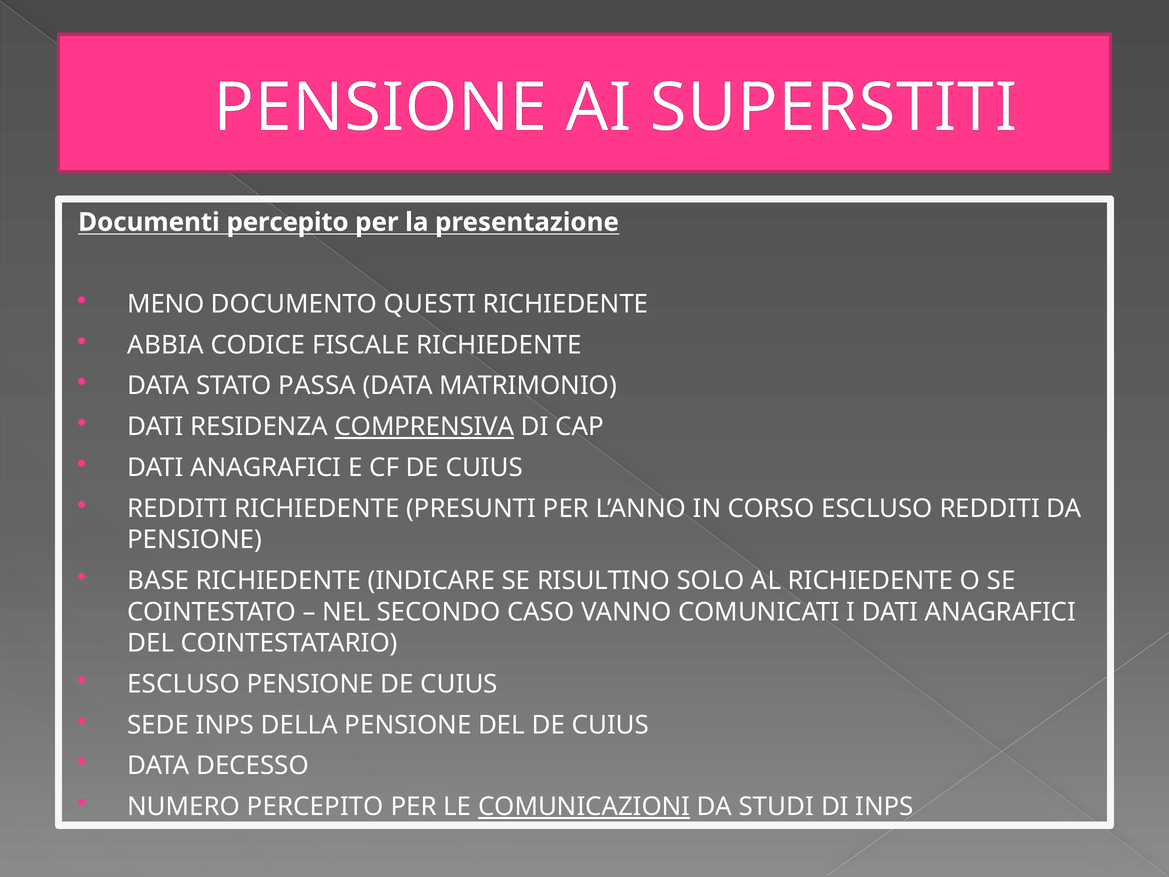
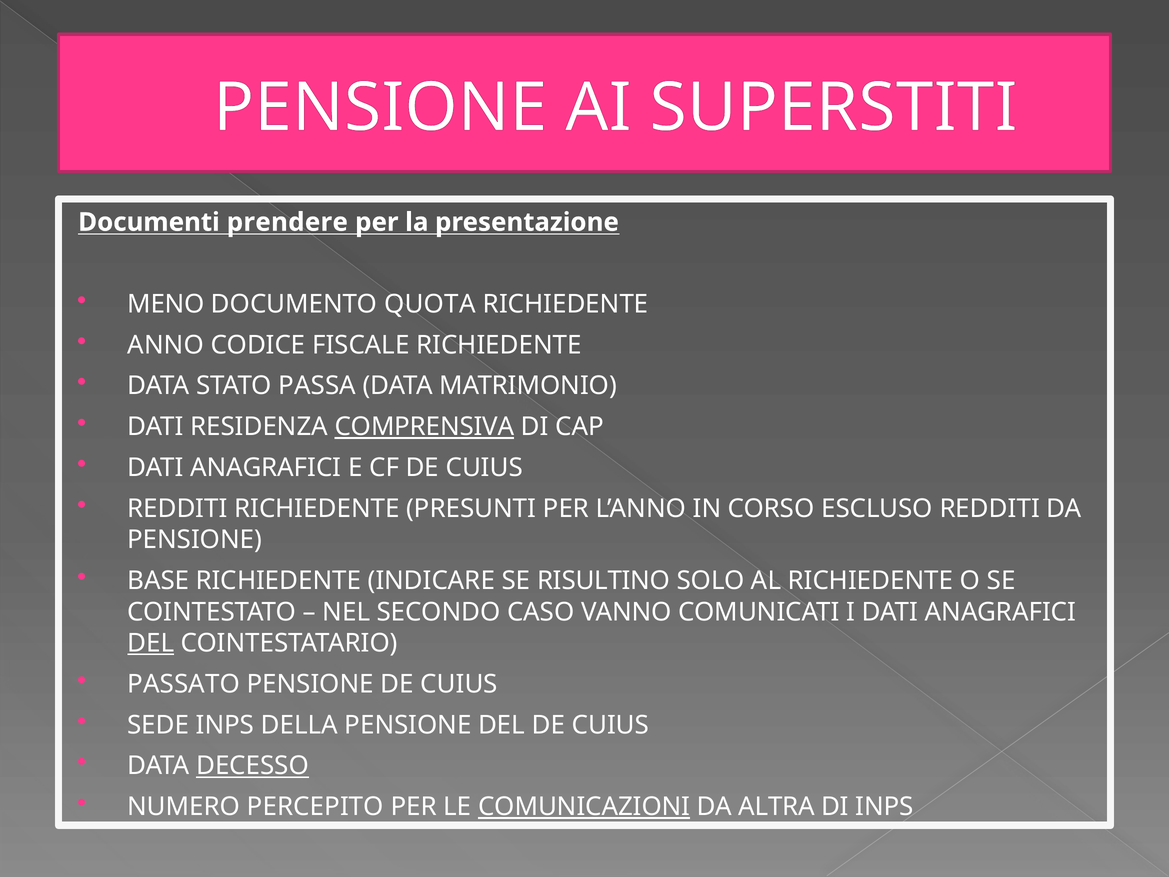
Documenti percepito: percepito -> prendere
QUESTI: QUESTI -> QUOTA
ABBIA: ABBIA -> ANNO
DEL at (151, 643) underline: none -> present
ESCLUSO at (184, 684): ESCLUSO -> PASSATO
DECESSO underline: none -> present
STUDI: STUDI -> ALTRA
